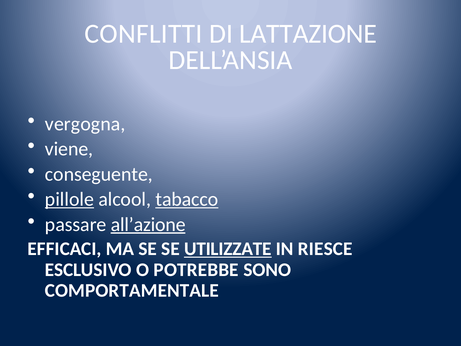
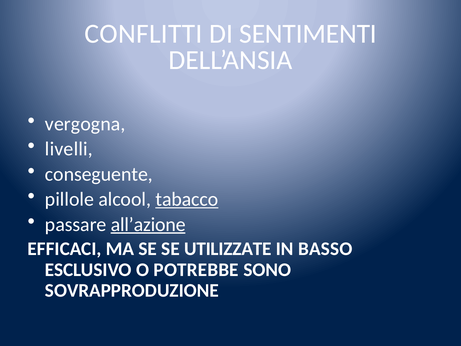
LATTAZIONE: LATTAZIONE -> SENTIMENTI
viene: viene -> livelli
pillole underline: present -> none
UTILIZZATE underline: present -> none
RIESCE: RIESCE -> BASSO
COMPORTAMENTALE: COMPORTAMENTALE -> SOVRAPPRODUZIONE
